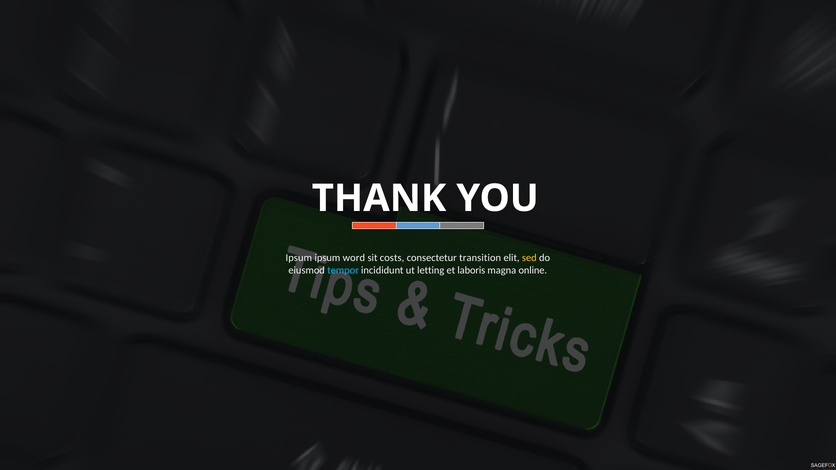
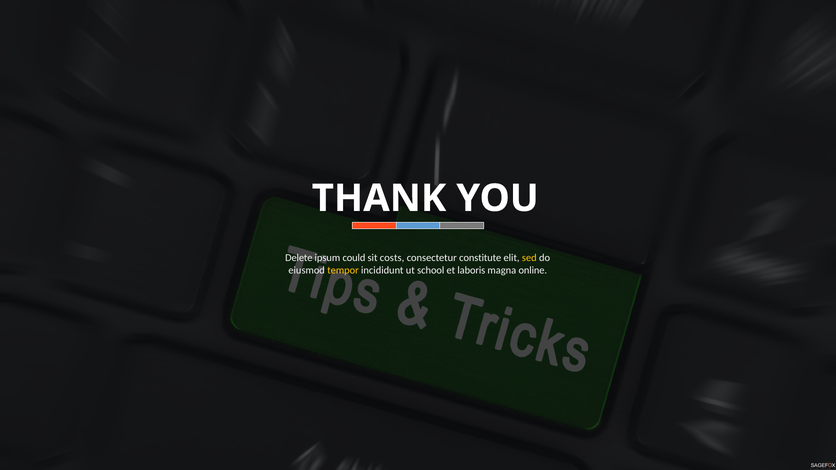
Ipsum at (299, 258): Ipsum -> Delete
word: word -> could
transition: transition -> constitute
tempor colour: light blue -> yellow
letting: letting -> school
